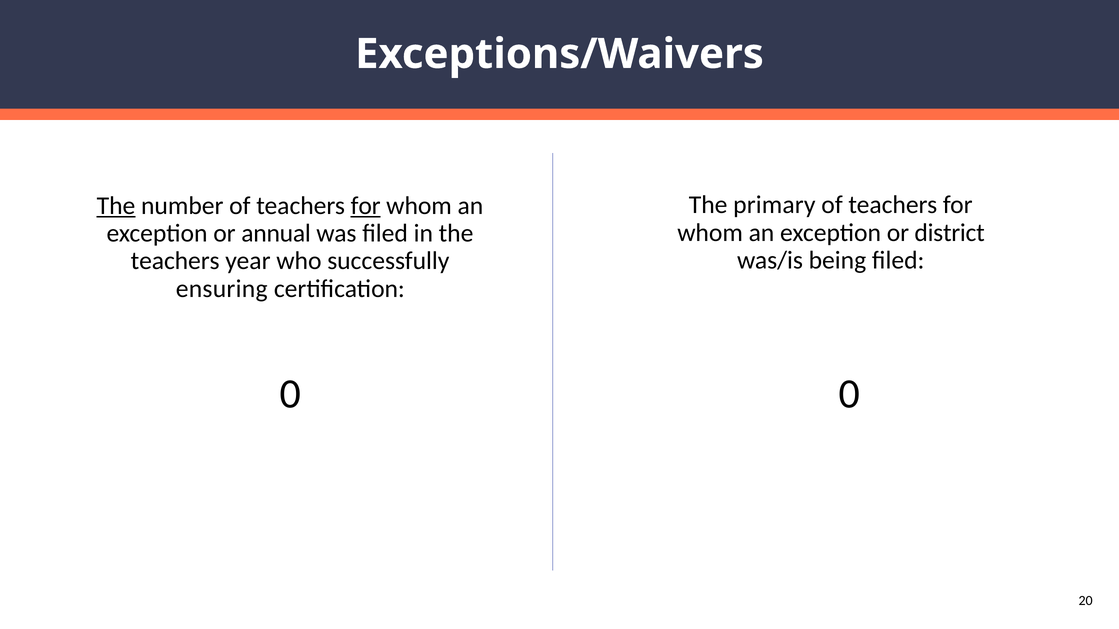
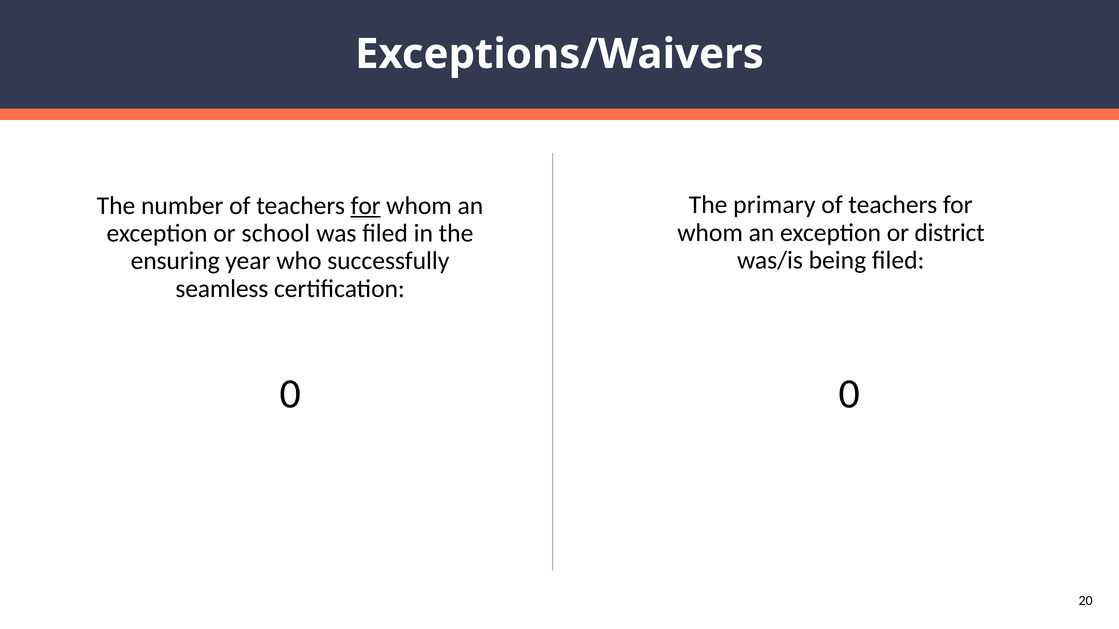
The at (116, 206) underline: present -> none
annual: annual -> school
teachers at (175, 261): teachers -> ensuring
ensuring: ensuring -> seamless
